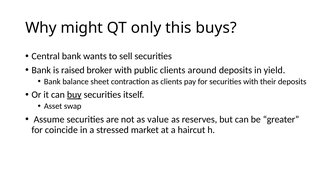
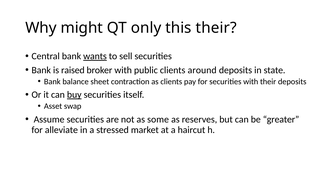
this buys: buys -> their
wants underline: none -> present
yield: yield -> state
value: value -> some
coincide: coincide -> alleviate
